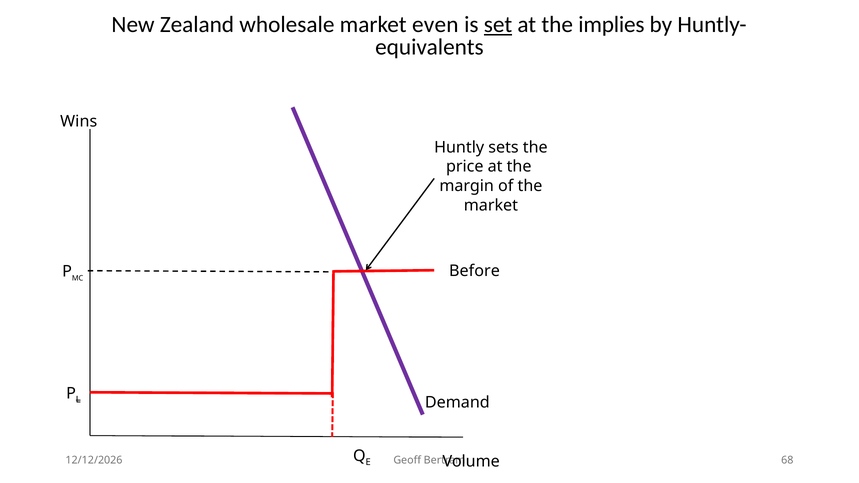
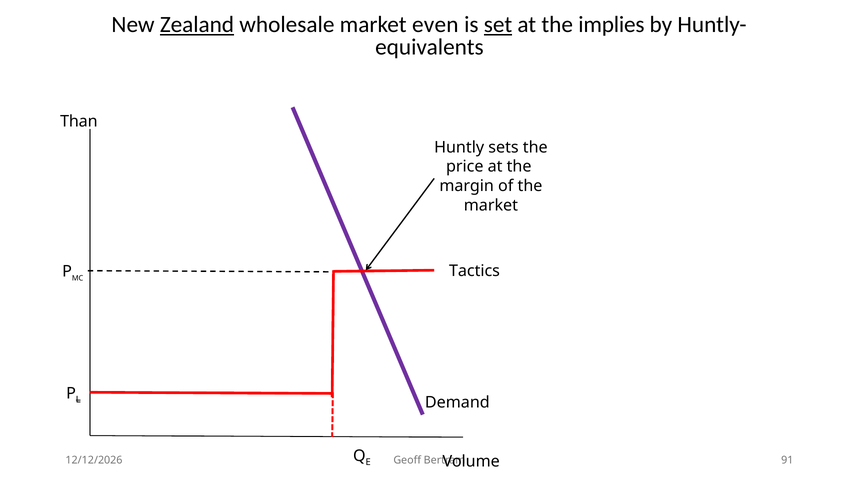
Zealand underline: none -> present
Wins: Wins -> Than
Before: Before -> Tactics
68: 68 -> 91
